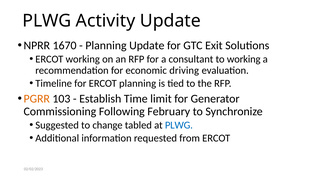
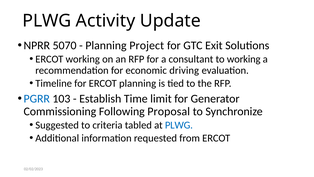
1670: 1670 -> 5070
Planning Update: Update -> Project
PGRR colour: orange -> blue
February: February -> Proposal
change: change -> criteria
